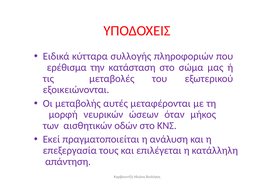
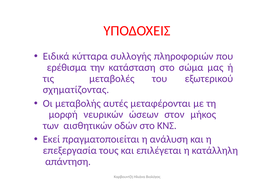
εξοικειώνονται: εξοικειώνονται -> σχηματίζοντας
όταν: όταν -> στον
